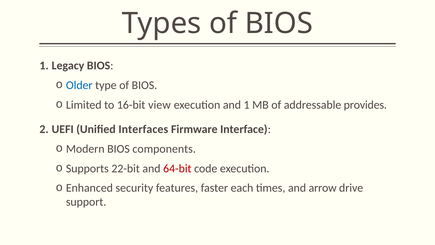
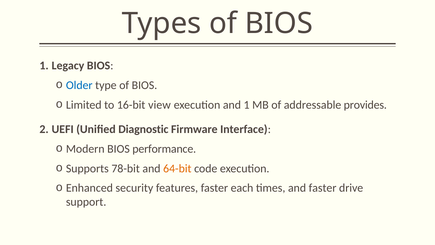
Interfaces: Interfaces -> Diagnostic
components: components -> performance
22-bit: 22-bit -> 78-bit
64-bit colour: red -> orange
and arrow: arrow -> faster
